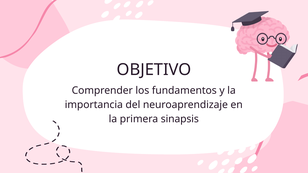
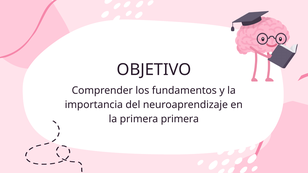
primera sinapsis: sinapsis -> primera
